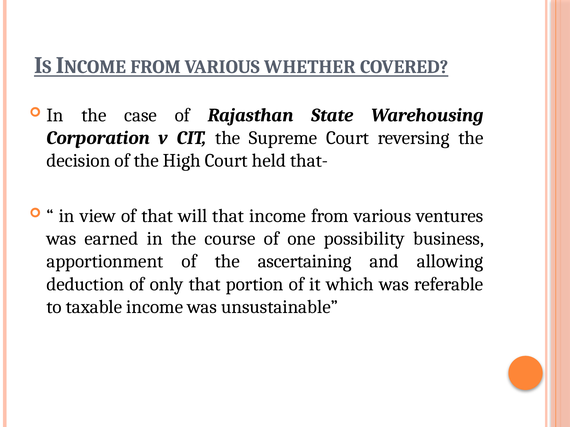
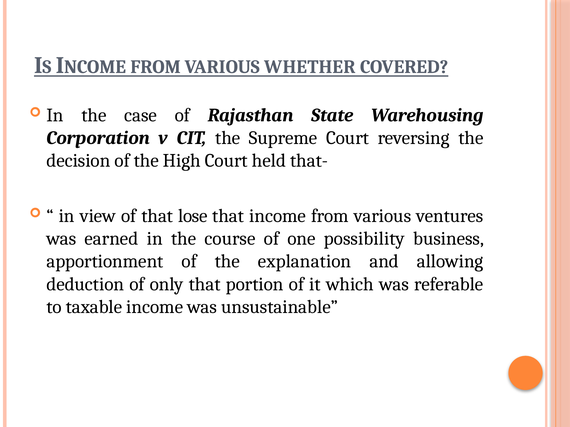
will: will -> lose
ascertaining: ascertaining -> explanation
